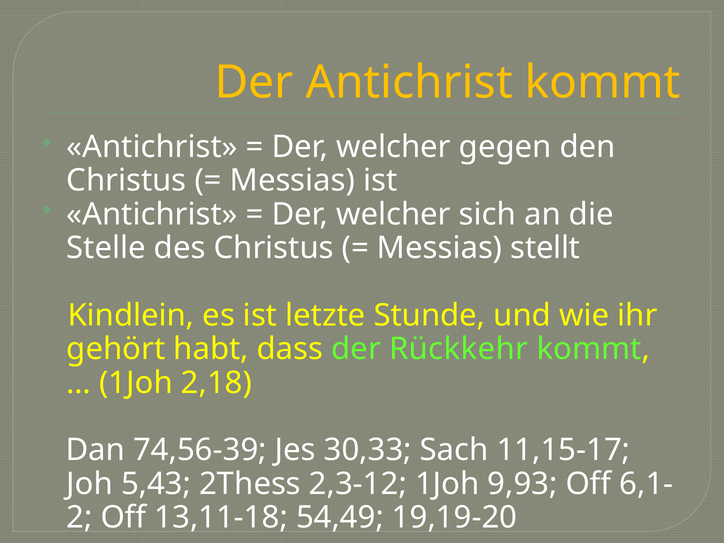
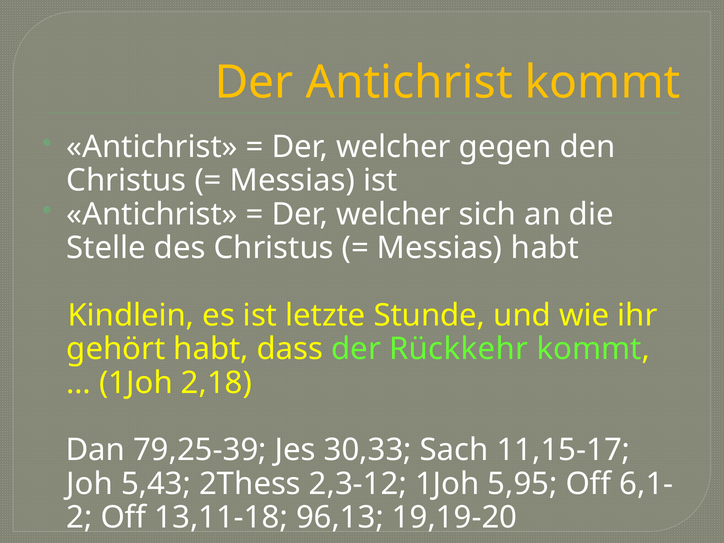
Messias stellt: stellt -> habt
74,56-39: 74,56-39 -> 79,25-39
9,93: 9,93 -> 5,95
54,49: 54,49 -> 96,13
